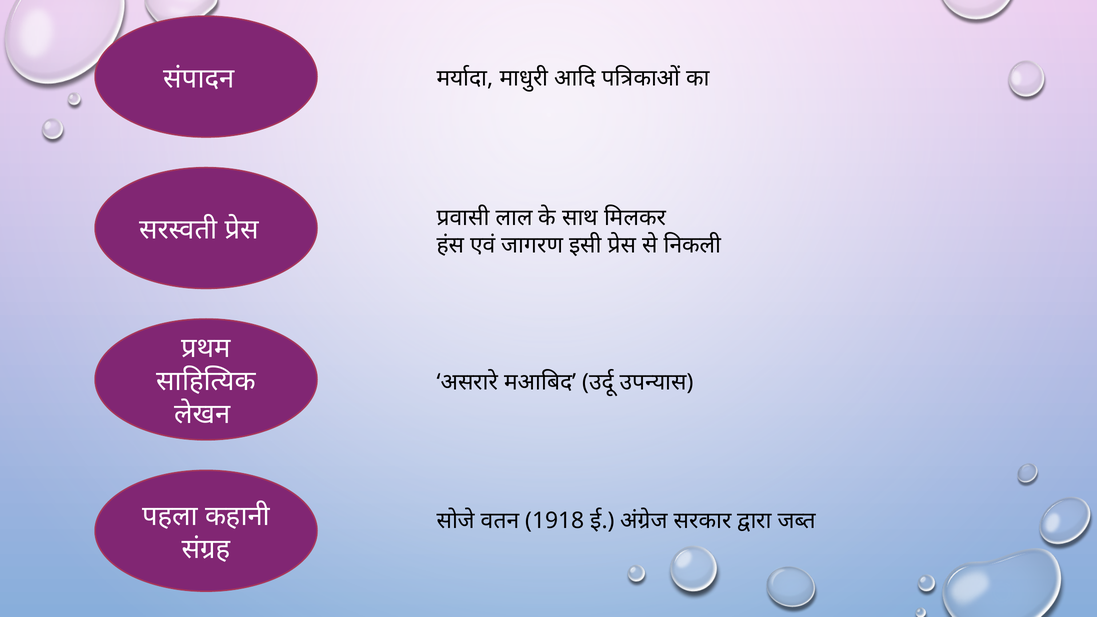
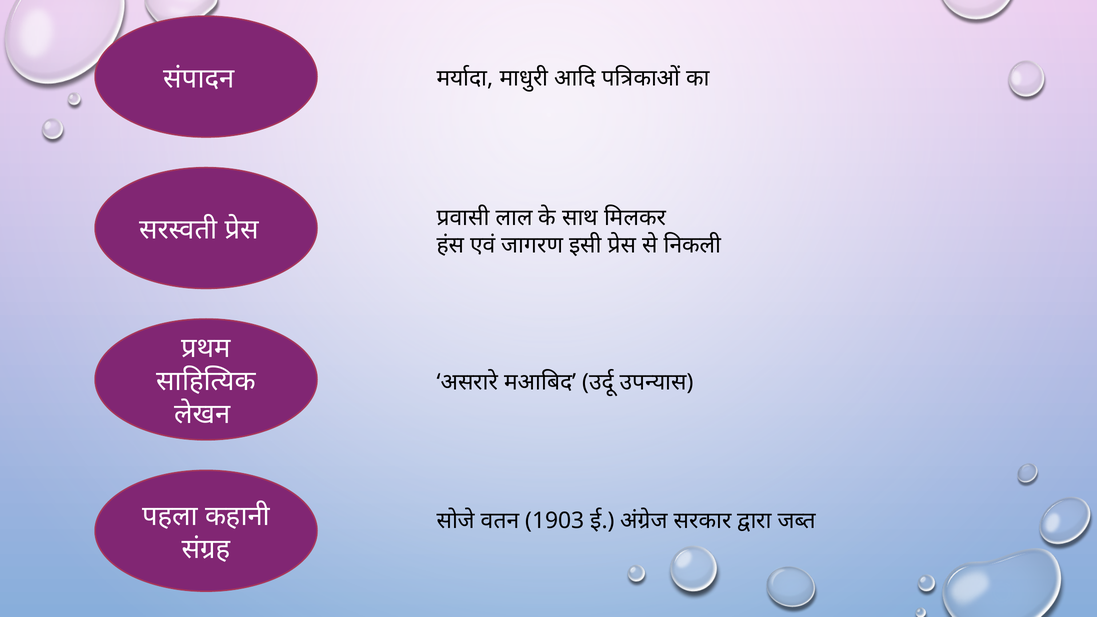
1918: 1918 -> 1903
